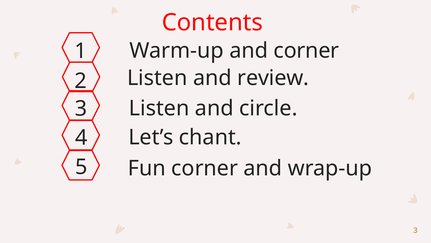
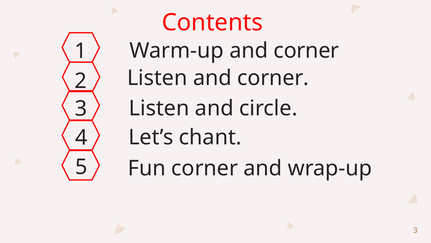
Listen and review: review -> corner
